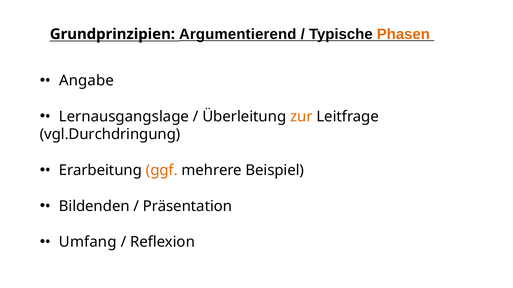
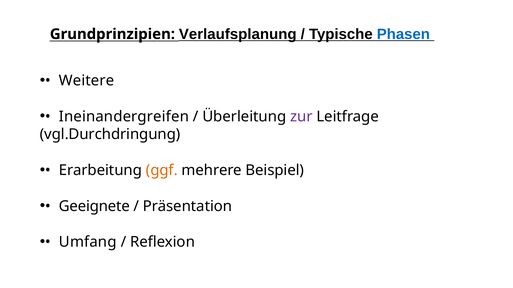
Argumentierend: Argumentierend -> Verlaufsplanung
Phasen colour: orange -> blue
Angabe: Angabe -> Weitere
Lernausgangslage: Lernausgangslage -> Ineinandergreifen
zur colour: orange -> purple
Bildenden: Bildenden -> Geeignete
